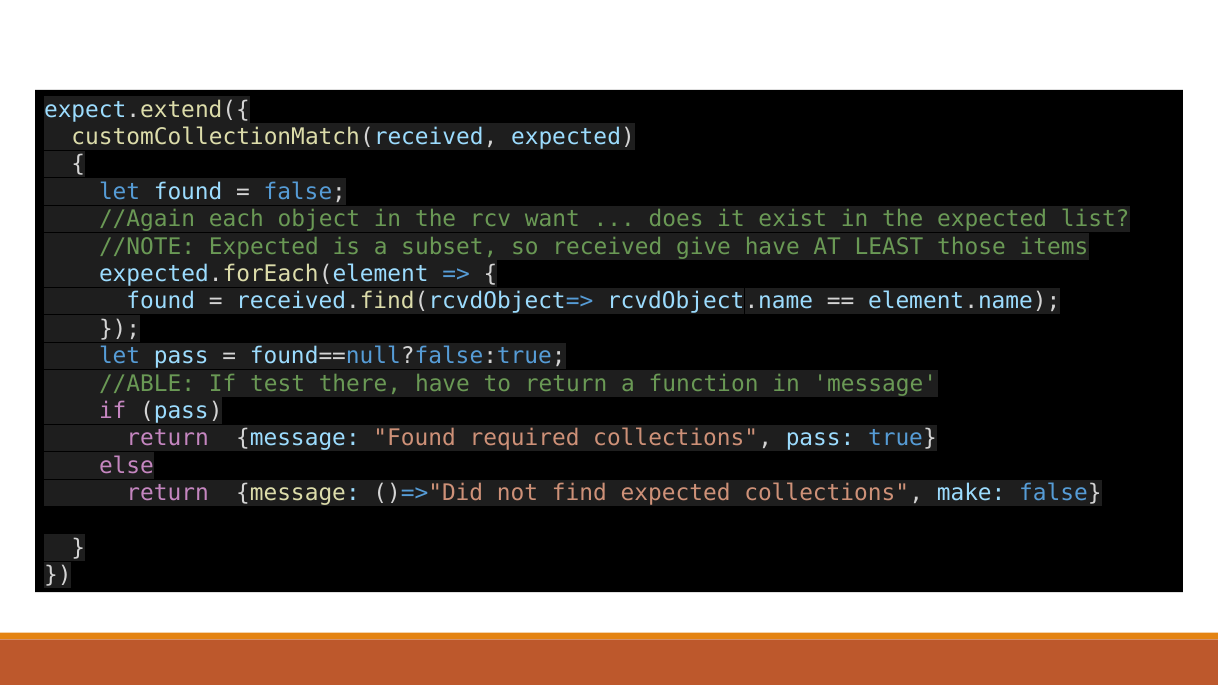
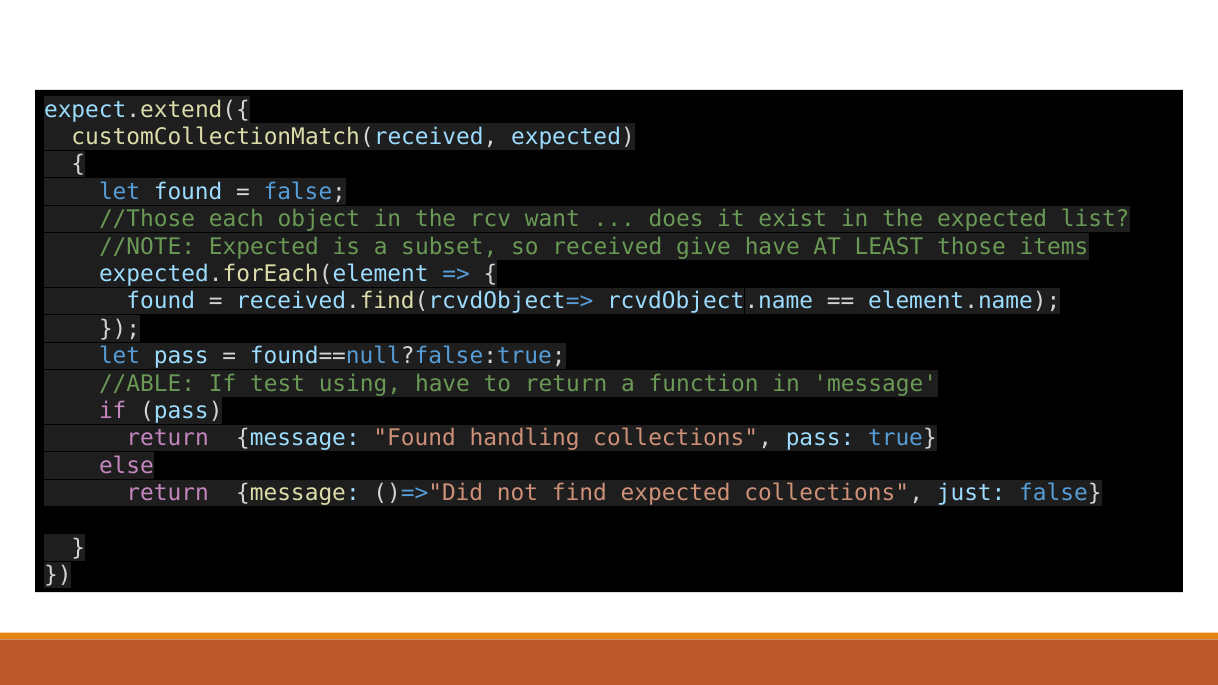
//Again: //Again -> //Those
there: there -> using
required: required -> handling
make: make -> just
